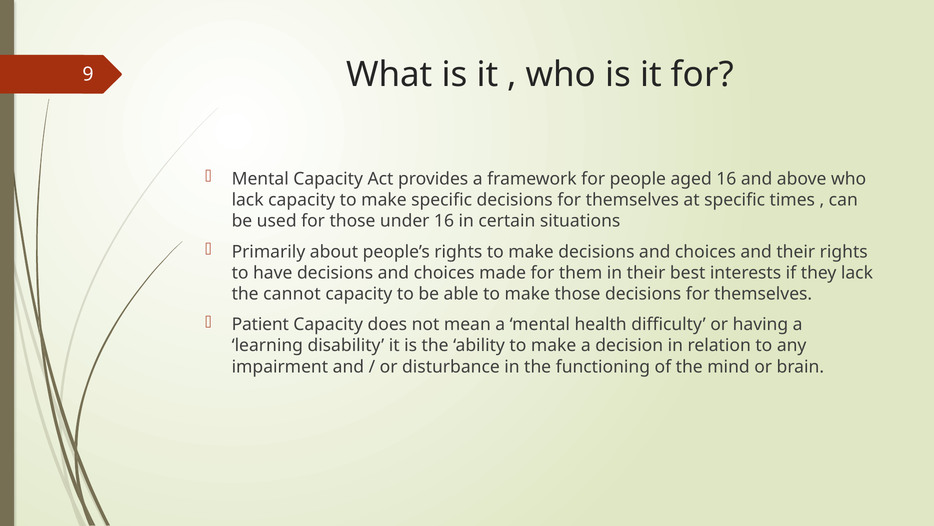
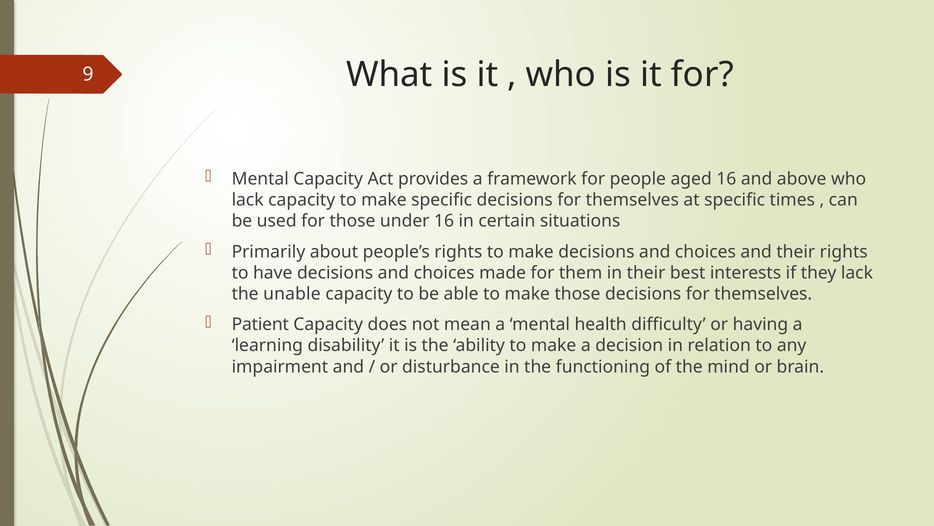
cannot: cannot -> unable
